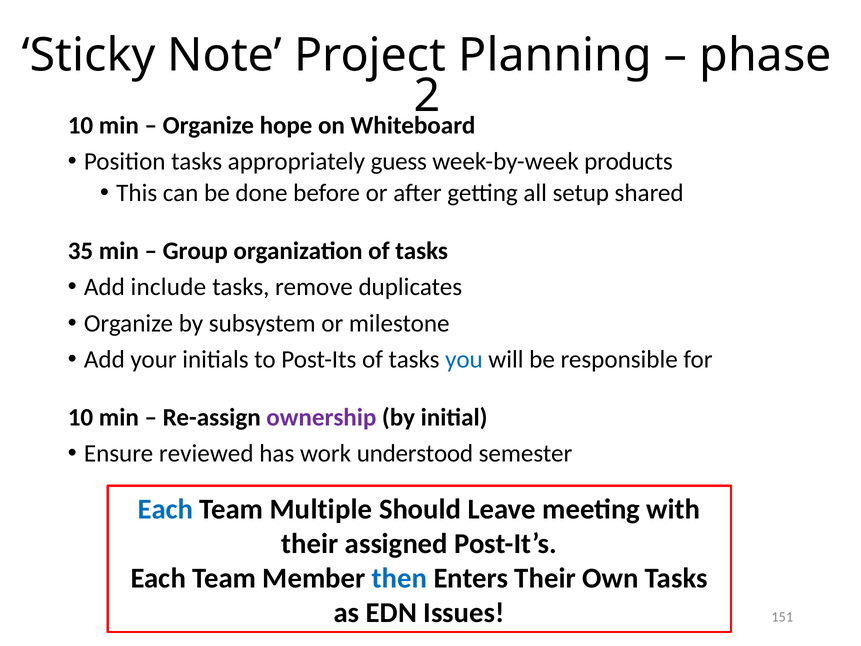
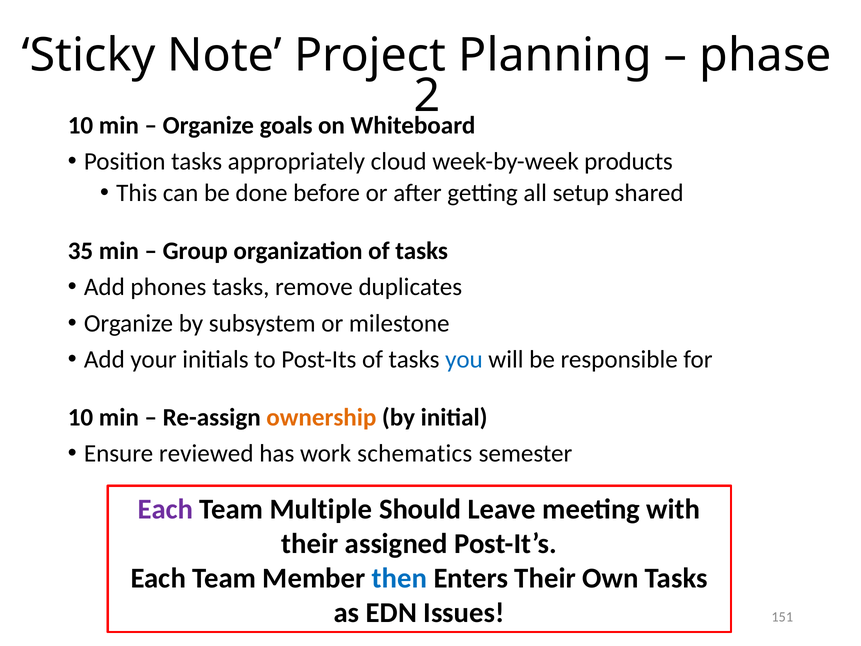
hope: hope -> goals
guess: guess -> cloud
include: include -> phones
ownership colour: purple -> orange
understood: understood -> schematics
Each at (166, 509) colour: blue -> purple
